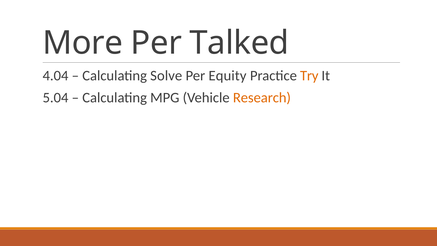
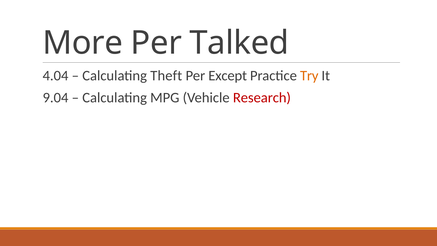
Solve: Solve -> Theft
Equity: Equity -> Except
5.04: 5.04 -> 9.04
Research colour: orange -> red
